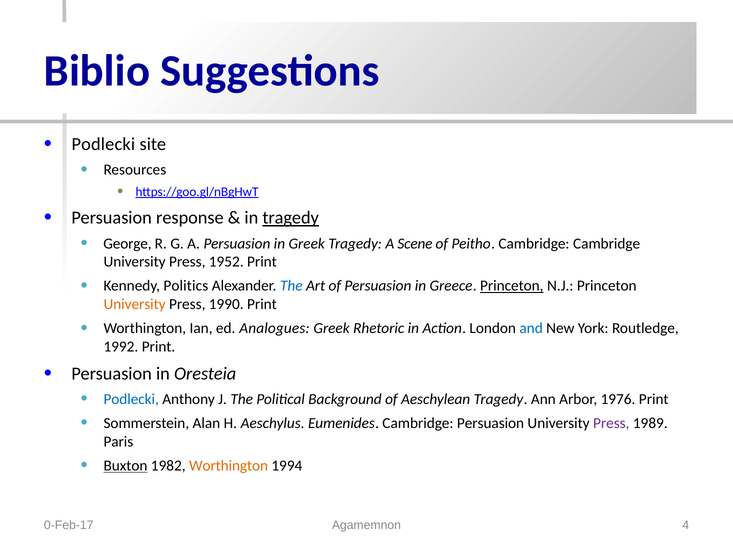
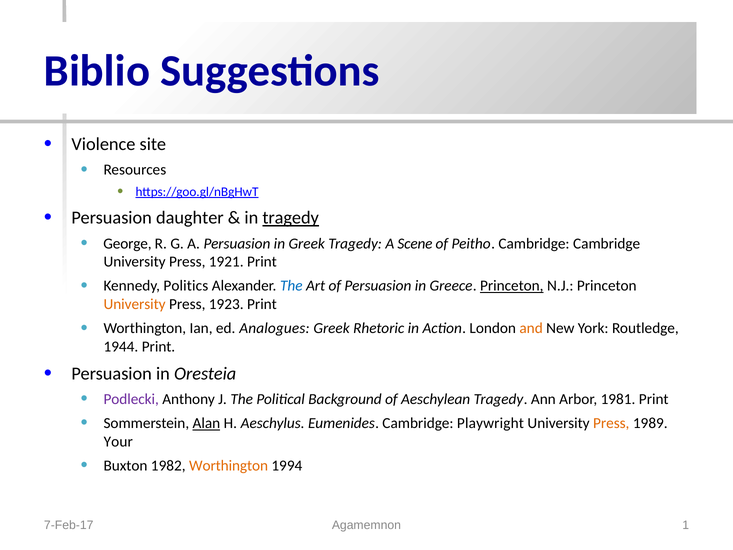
Podlecki at (103, 144): Podlecki -> Violence
response: response -> daughter
1952: 1952 -> 1921
1990: 1990 -> 1923
and colour: blue -> orange
1992: 1992 -> 1944
Podlecki at (131, 399) colour: blue -> purple
1976: 1976 -> 1981
Alan underline: none -> present
Cambridge Persuasion: Persuasion -> Playwright
Press at (611, 423) colour: purple -> orange
Paris: Paris -> Your
Buxton underline: present -> none
0-Feb-17: 0-Feb-17 -> 7-Feb-17
4: 4 -> 1
